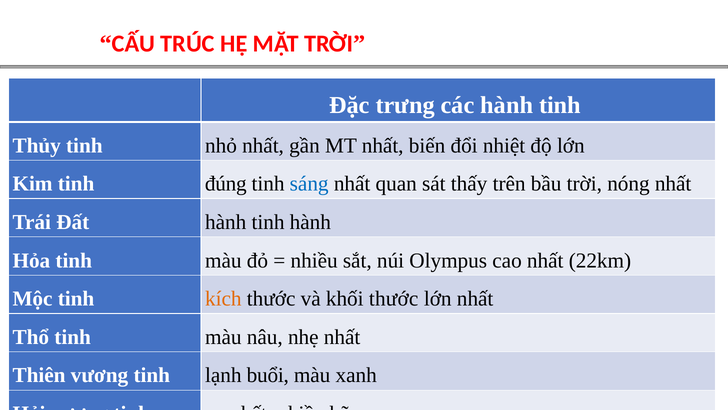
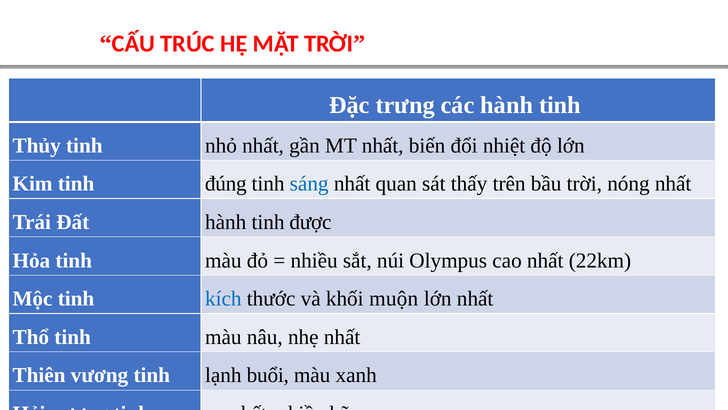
tinh hành: hành -> được
kích colour: orange -> blue
khối thước: thước -> muộn
